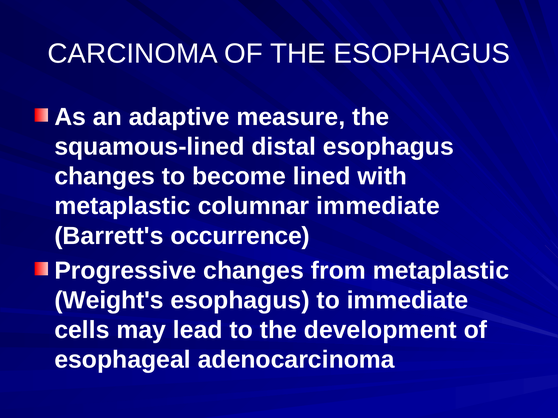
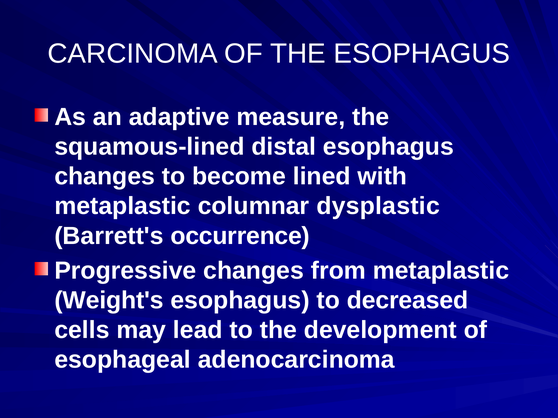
columnar immediate: immediate -> dysplastic
to immediate: immediate -> decreased
